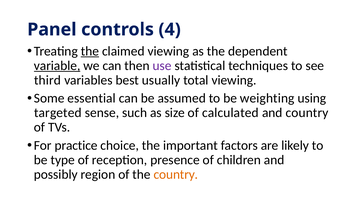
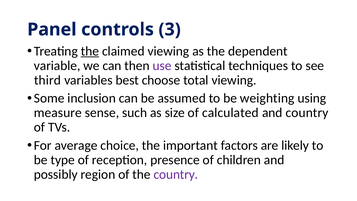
4: 4 -> 3
variable underline: present -> none
usually: usually -> choose
essential: essential -> inclusion
targeted: targeted -> measure
practice: practice -> average
country at (176, 174) colour: orange -> purple
